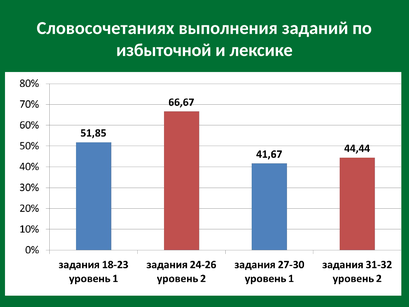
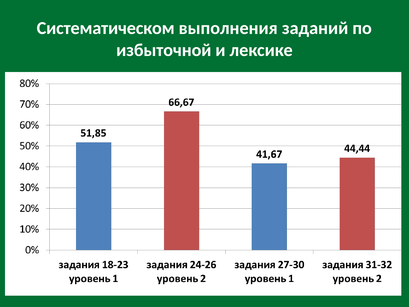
Словосочетаниях: Словосочетаниях -> Систематическом
